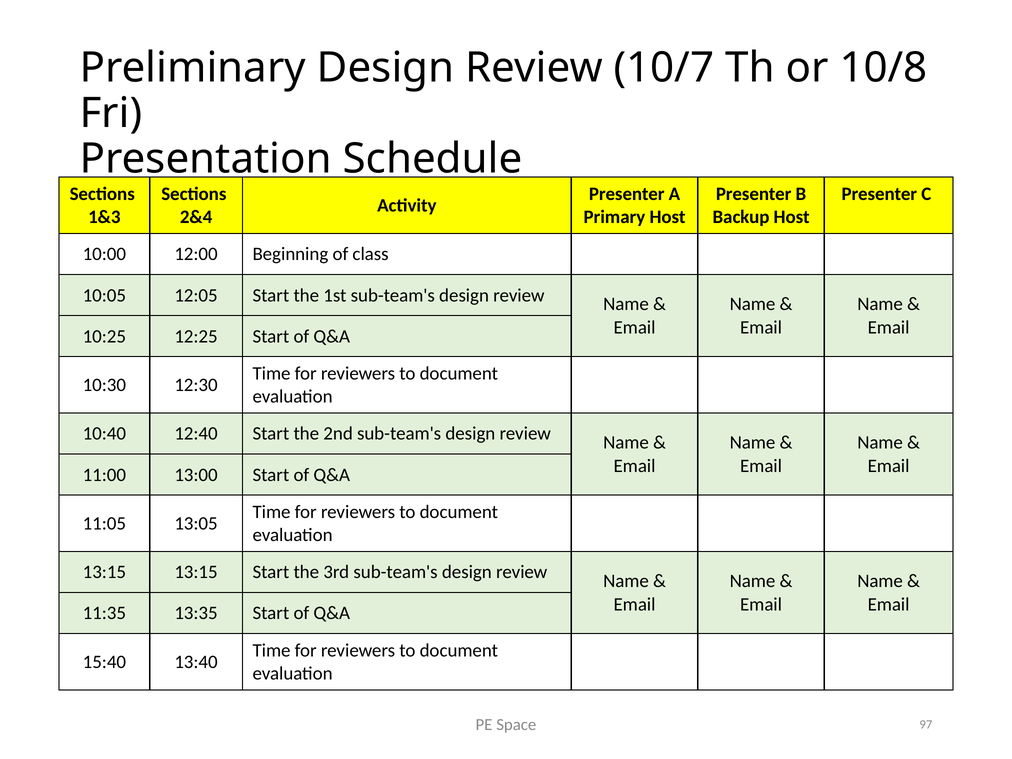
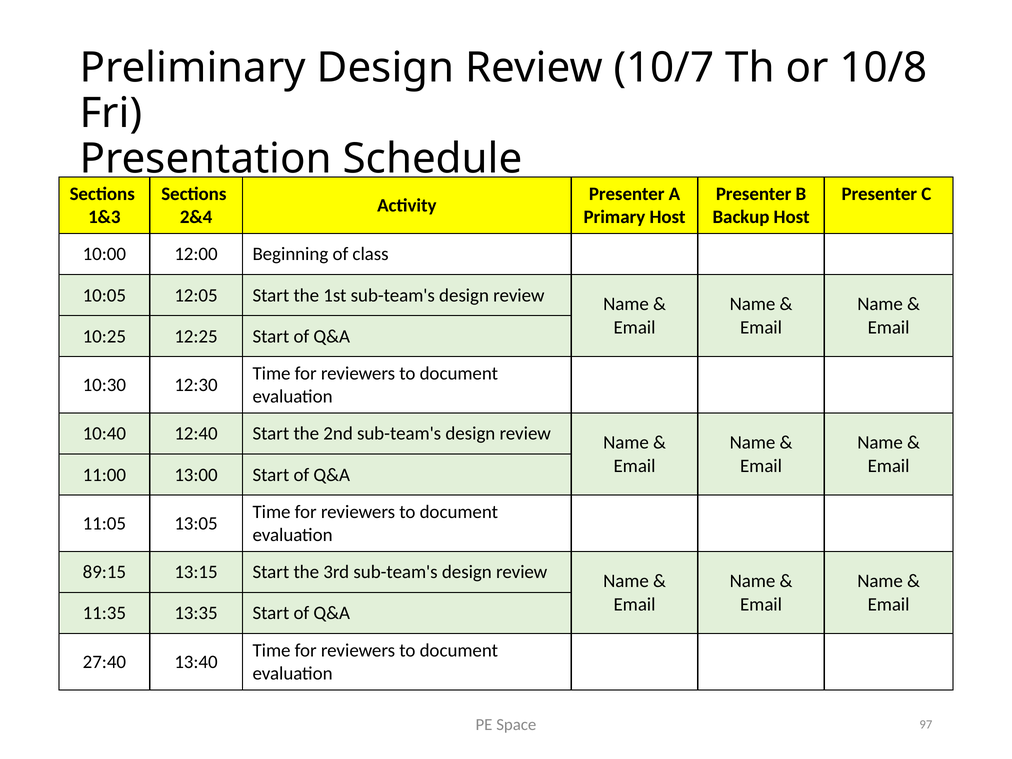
13:15 at (104, 572): 13:15 -> 89:15
15:40: 15:40 -> 27:40
